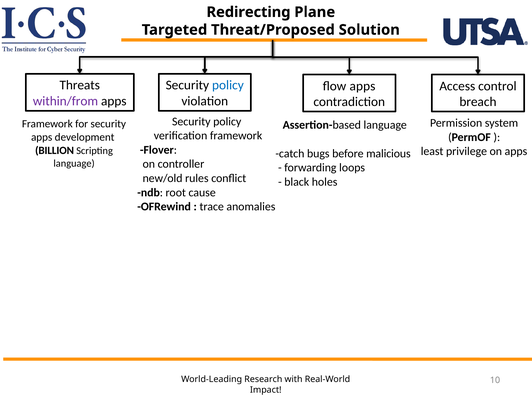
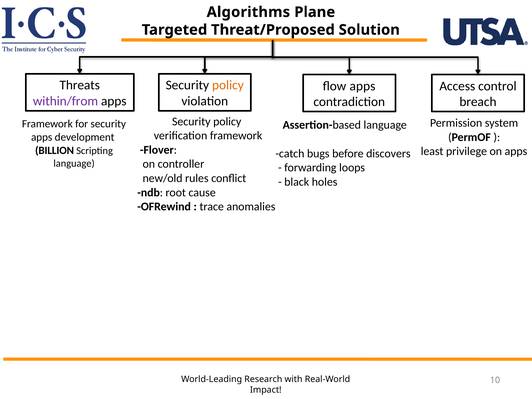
Redirecting: Redirecting -> Algorithms
policy at (228, 85) colour: blue -> orange
malicious: malicious -> discovers
